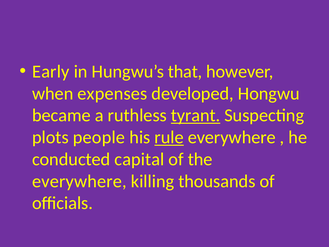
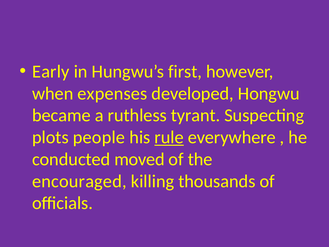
that: that -> first
tyrant underline: present -> none
capital: capital -> moved
everywhere at (79, 181): everywhere -> encouraged
